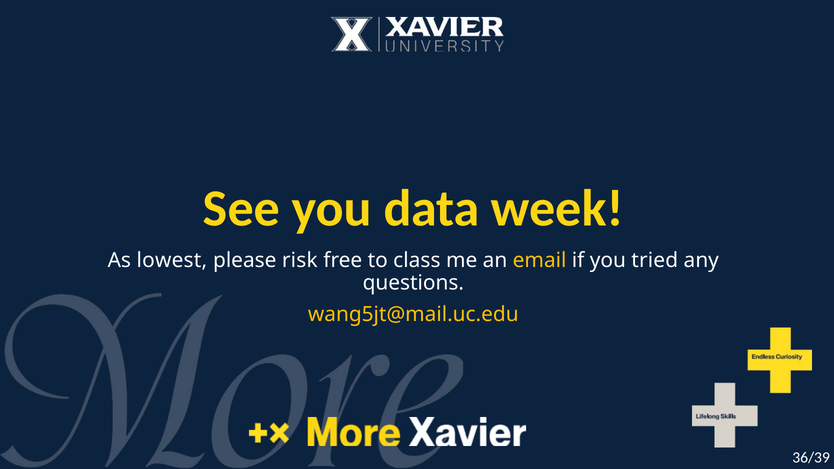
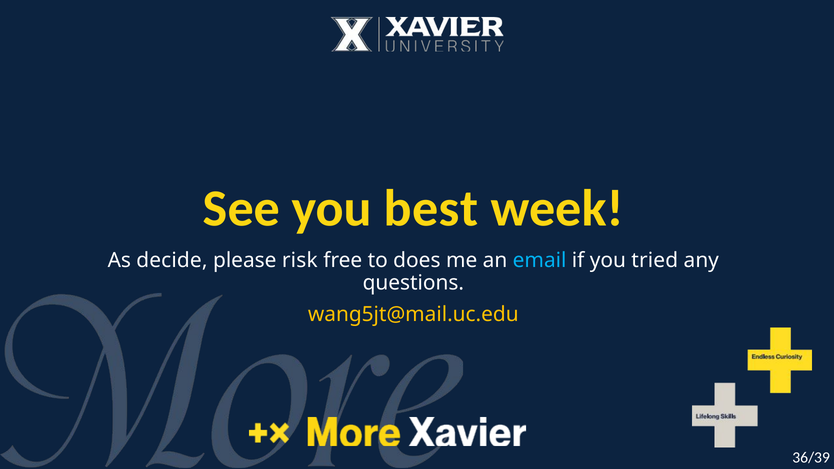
data: data -> best
lowest: lowest -> decide
class: class -> does
email colour: yellow -> light blue
